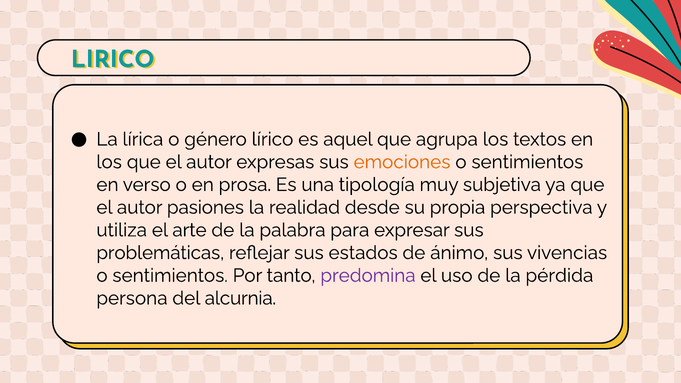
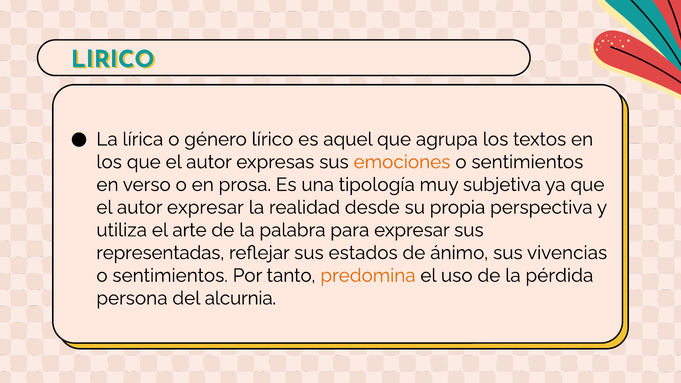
autor pasiones: pasiones -> expresar
problemáticas: problemáticas -> representadas
predomina colour: purple -> orange
